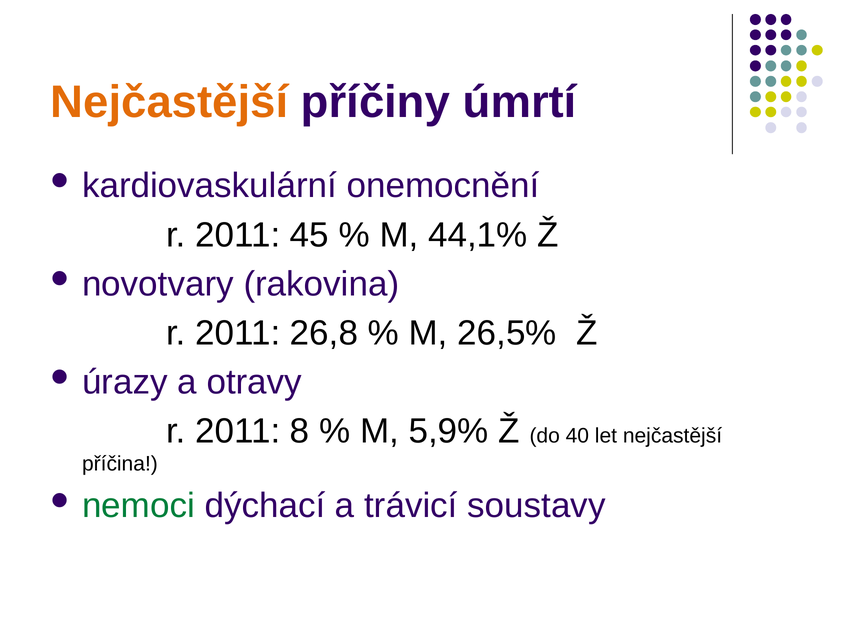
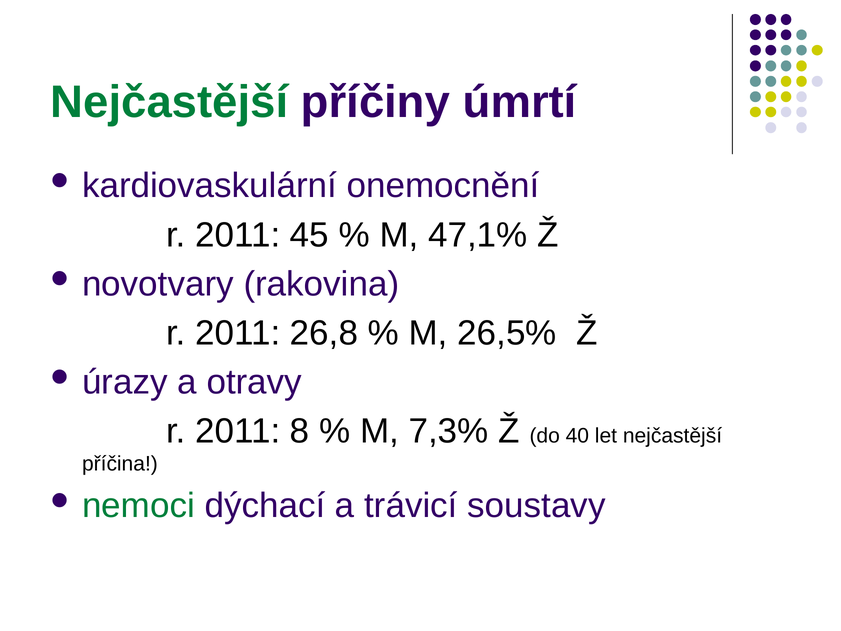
Nejčastější at (169, 102) colour: orange -> green
44,1%: 44,1% -> 47,1%
5,9%: 5,9% -> 7,3%
